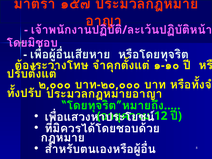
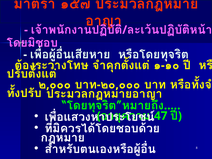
12: 12 -> 47
